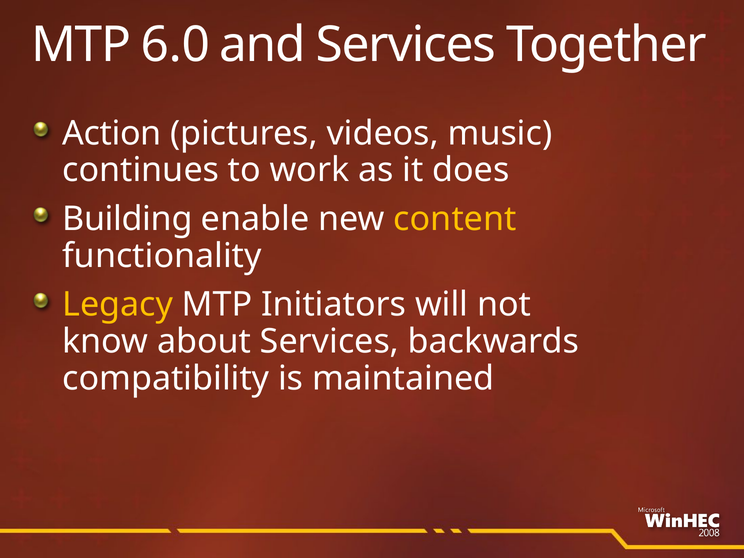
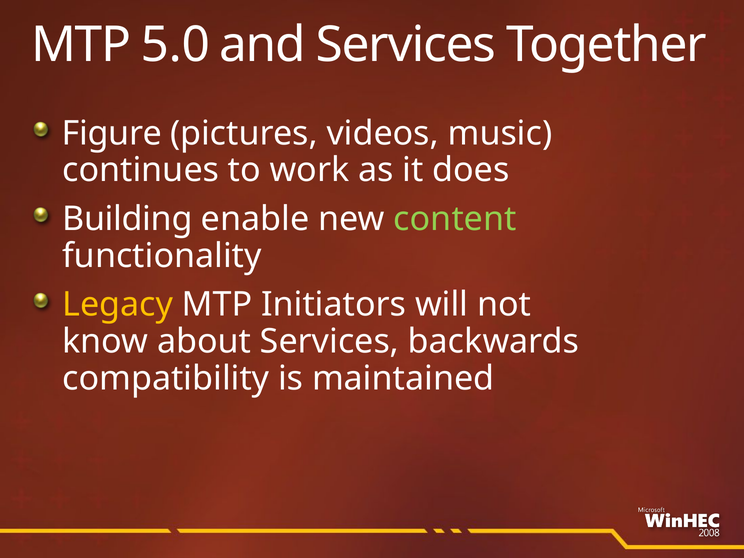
6.0: 6.0 -> 5.0
Action: Action -> Figure
content colour: yellow -> light green
